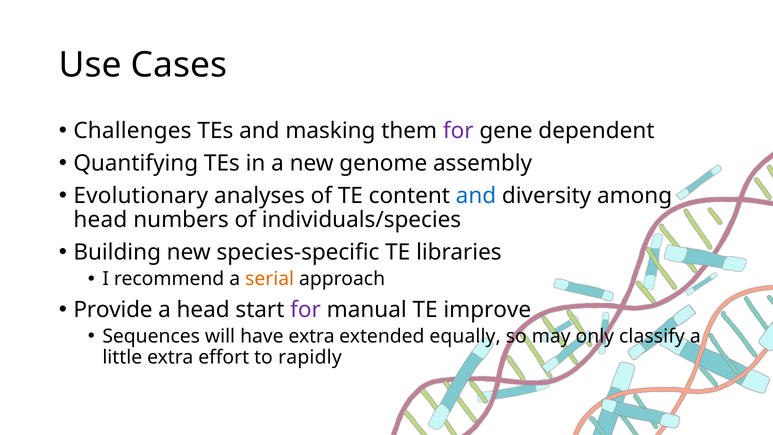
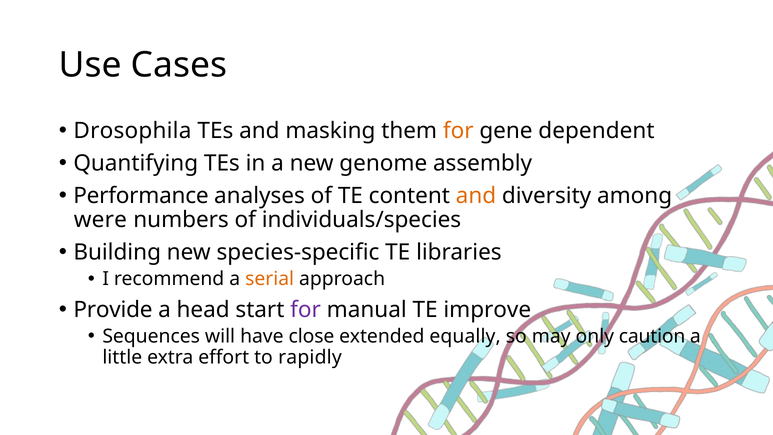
Challenges: Challenges -> Drosophila
for at (458, 131) colour: purple -> orange
Evolutionary: Evolutionary -> Performance
and at (476, 196) colour: blue -> orange
head at (100, 220): head -> were
have extra: extra -> close
classify: classify -> caution
